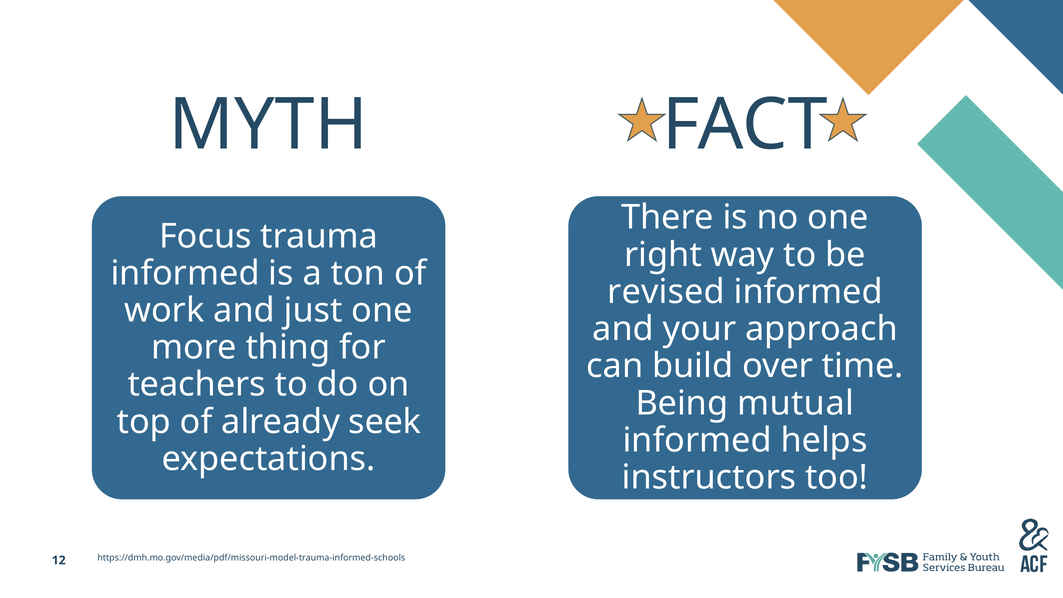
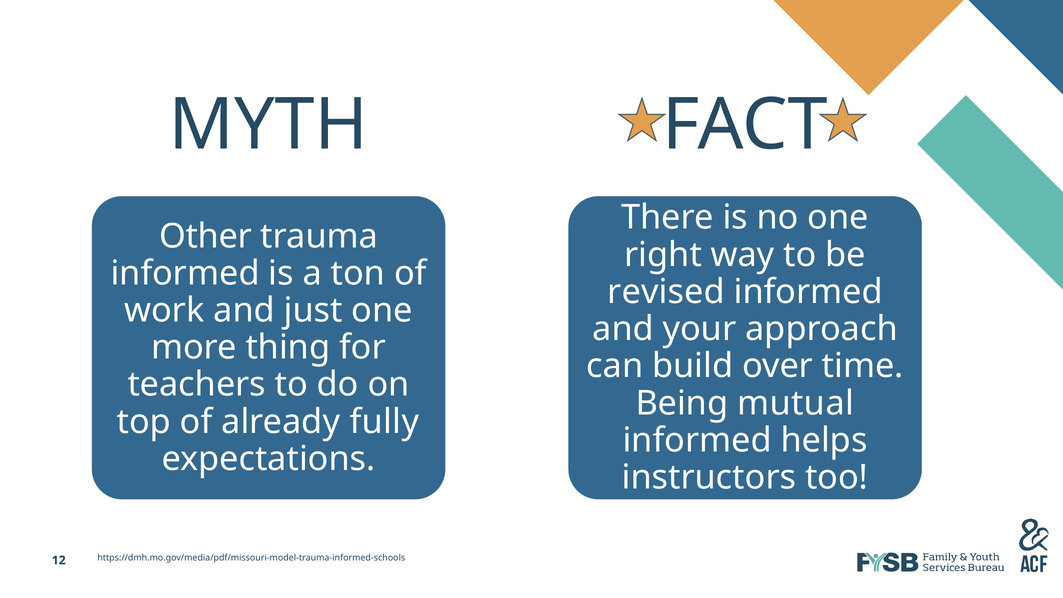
Focus: Focus -> Other
seek: seek -> fully
